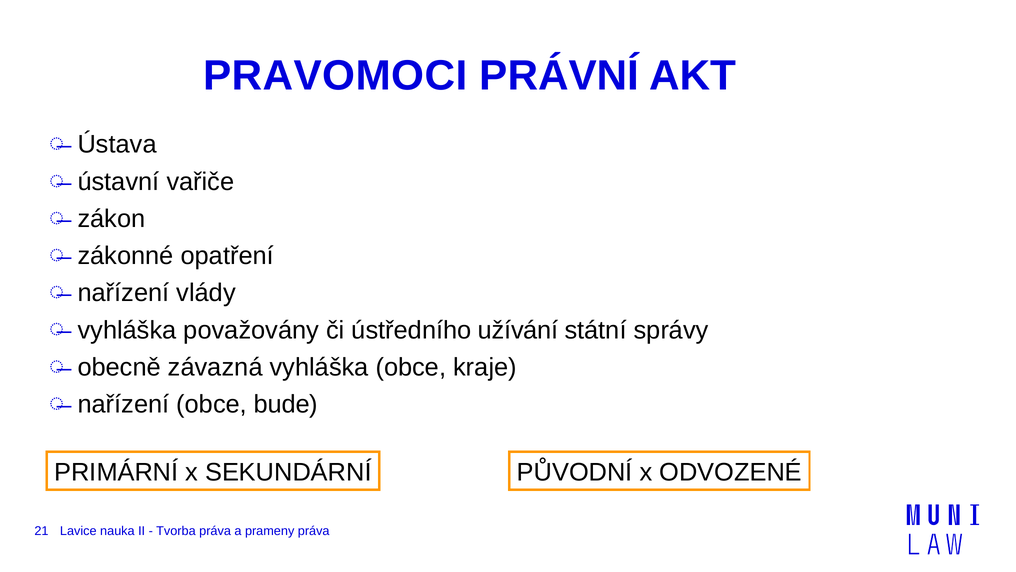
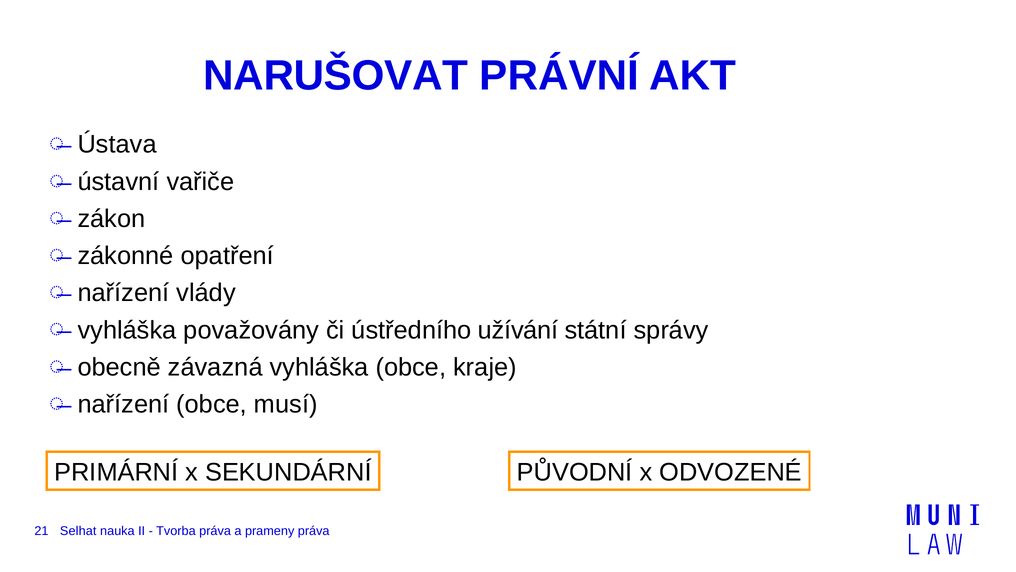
PRAVOMOCI: PRAVOMOCI -> NARUŠOVAT
bude: bude -> musí
Lavice: Lavice -> Selhat
